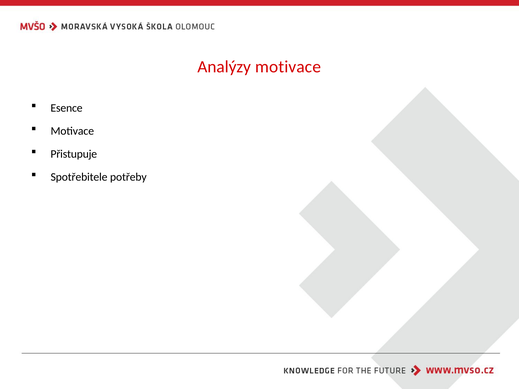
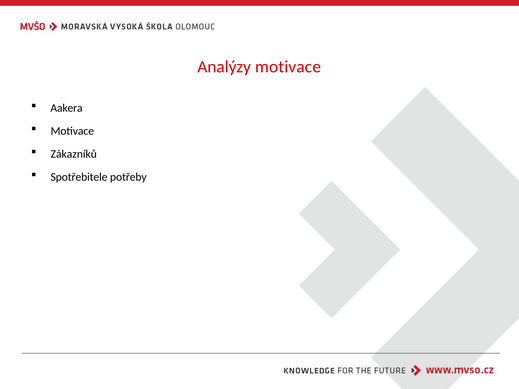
Esence: Esence -> Aakera
Přistupuje: Přistupuje -> Zákazníků
